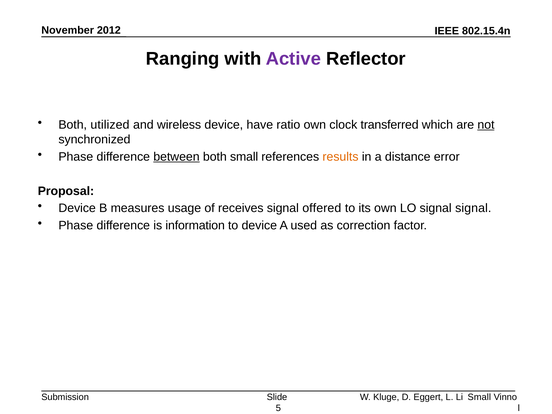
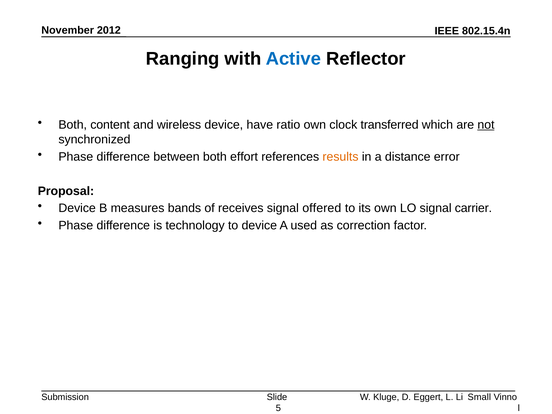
Active colour: purple -> blue
utilized: utilized -> content
between underline: present -> none
both small: small -> effort
usage: usage -> bands
signal signal: signal -> carrier
information: information -> technology
